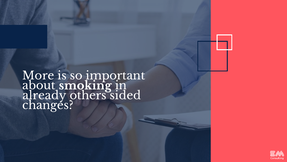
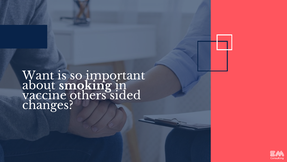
More: More -> Want
already: already -> vaccine
